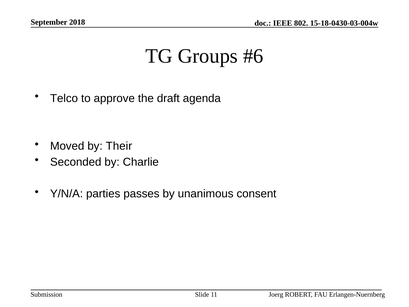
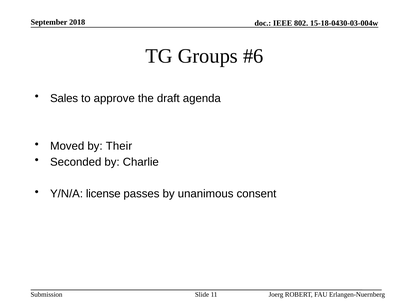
Telco: Telco -> Sales
parties: parties -> license
